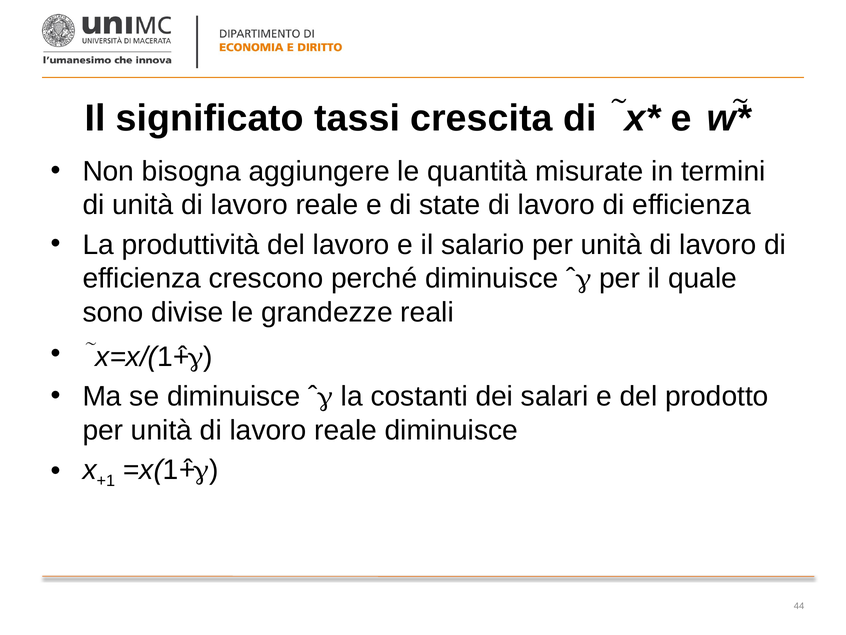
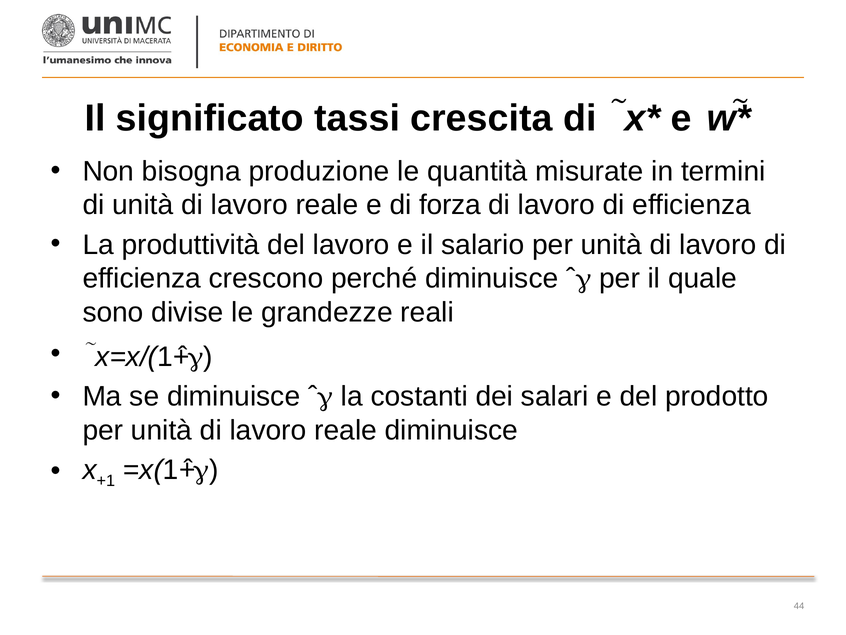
aggiungere: aggiungere -> produzione
state: state -> forza
